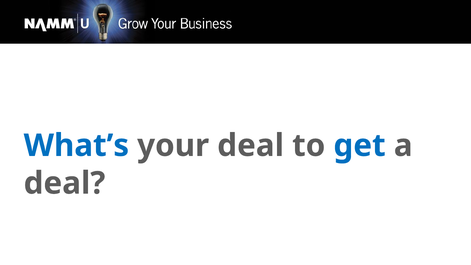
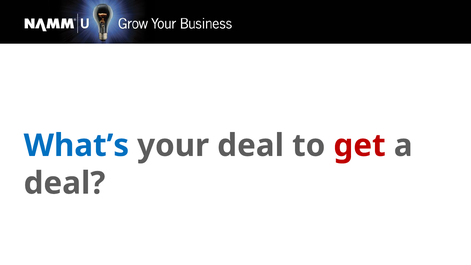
get colour: blue -> red
